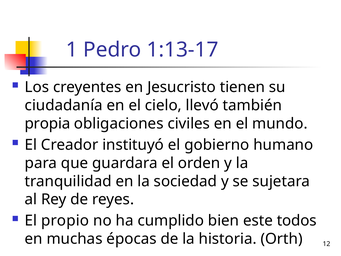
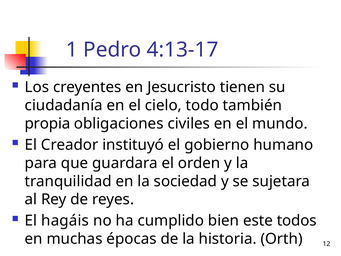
1:13-17: 1:13-17 -> 4:13-17
llevó: llevó -> todo
propio: propio -> hagáis
